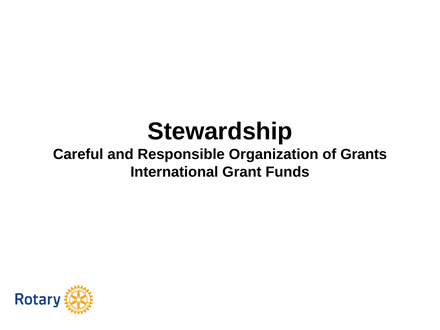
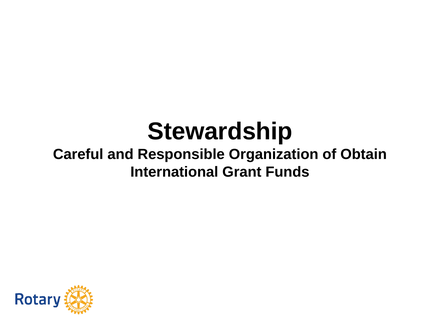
Grants: Grants -> Obtain
